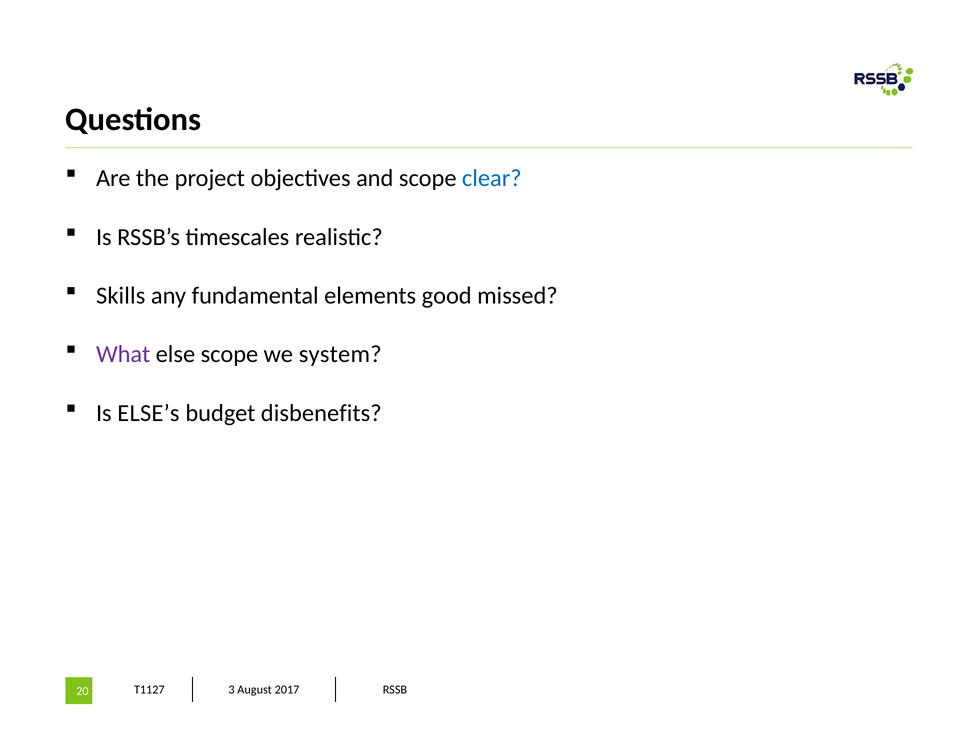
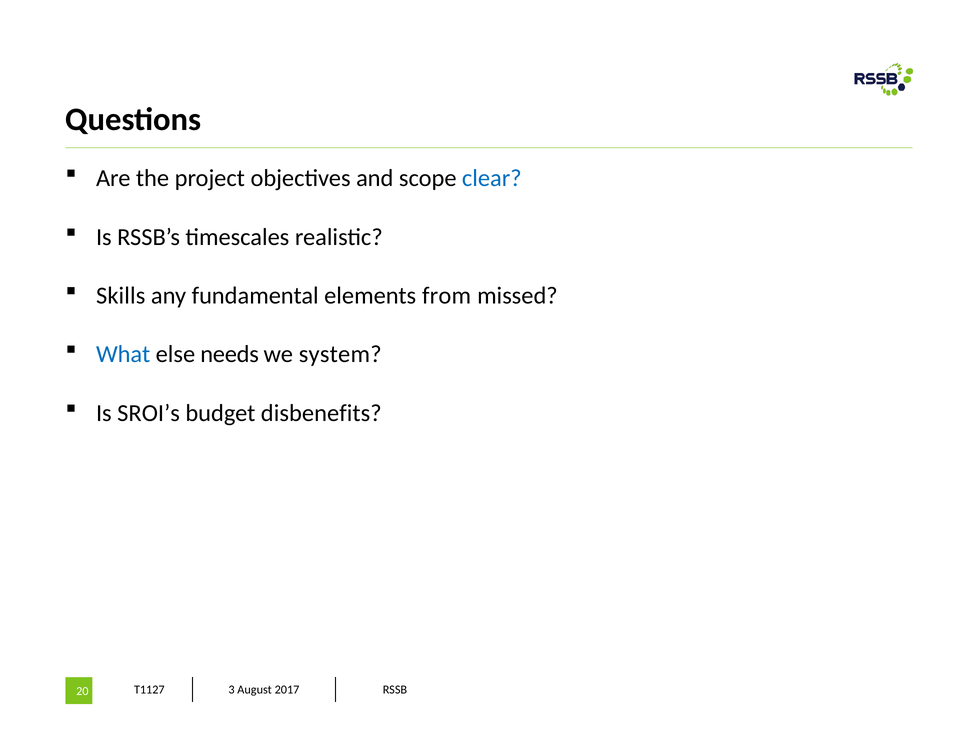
good: good -> from
What colour: purple -> blue
else scope: scope -> needs
ELSE’s: ELSE’s -> SROI’s
